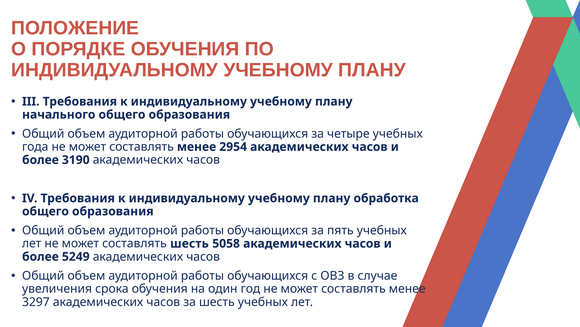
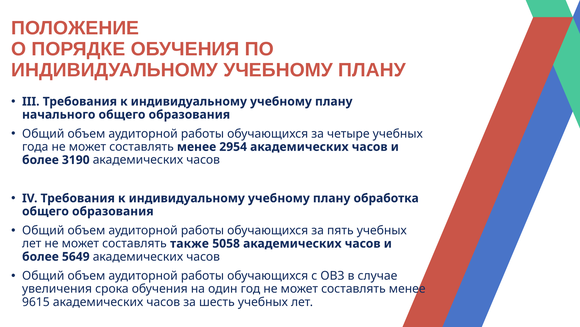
составлять шесть: шесть -> также
5249: 5249 -> 5649
3297: 3297 -> 9615
